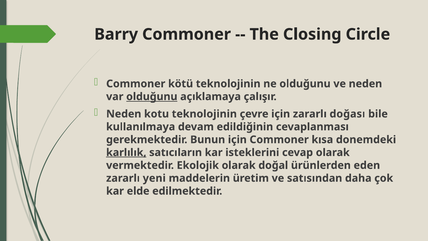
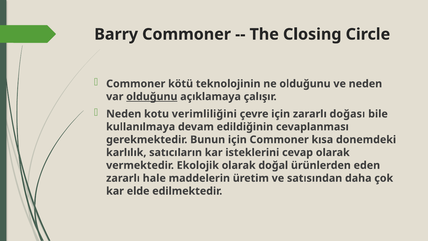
kotu teknolojinin: teknolojinin -> verimliliğini
karlılık underline: present -> none
yeni: yeni -> hale
